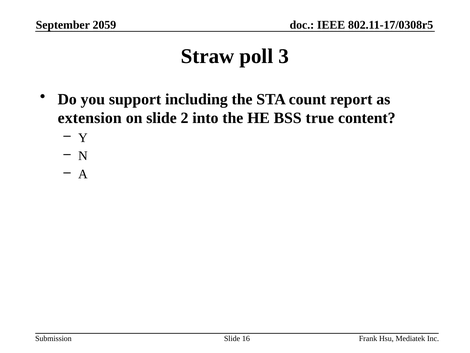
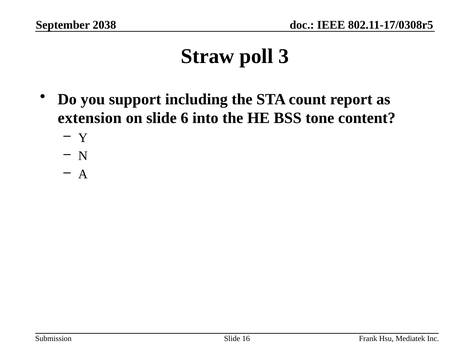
2059: 2059 -> 2038
2: 2 -> 6
true: true -> tone
